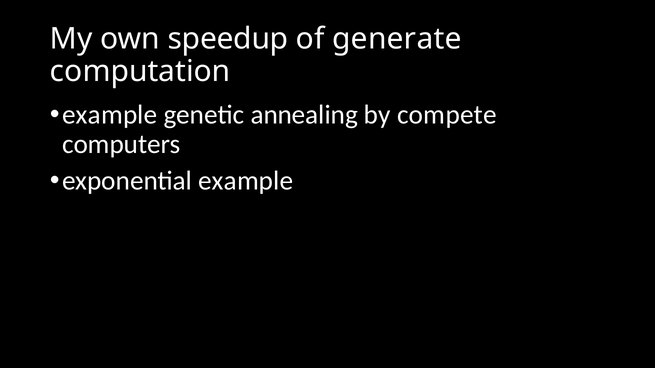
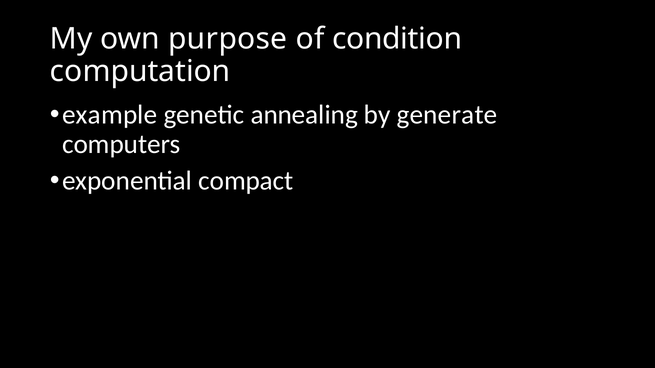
speedup: speedup -> purpose
generate: generate -> condition
compete: compete -> generate
exponential example: example -> compact
